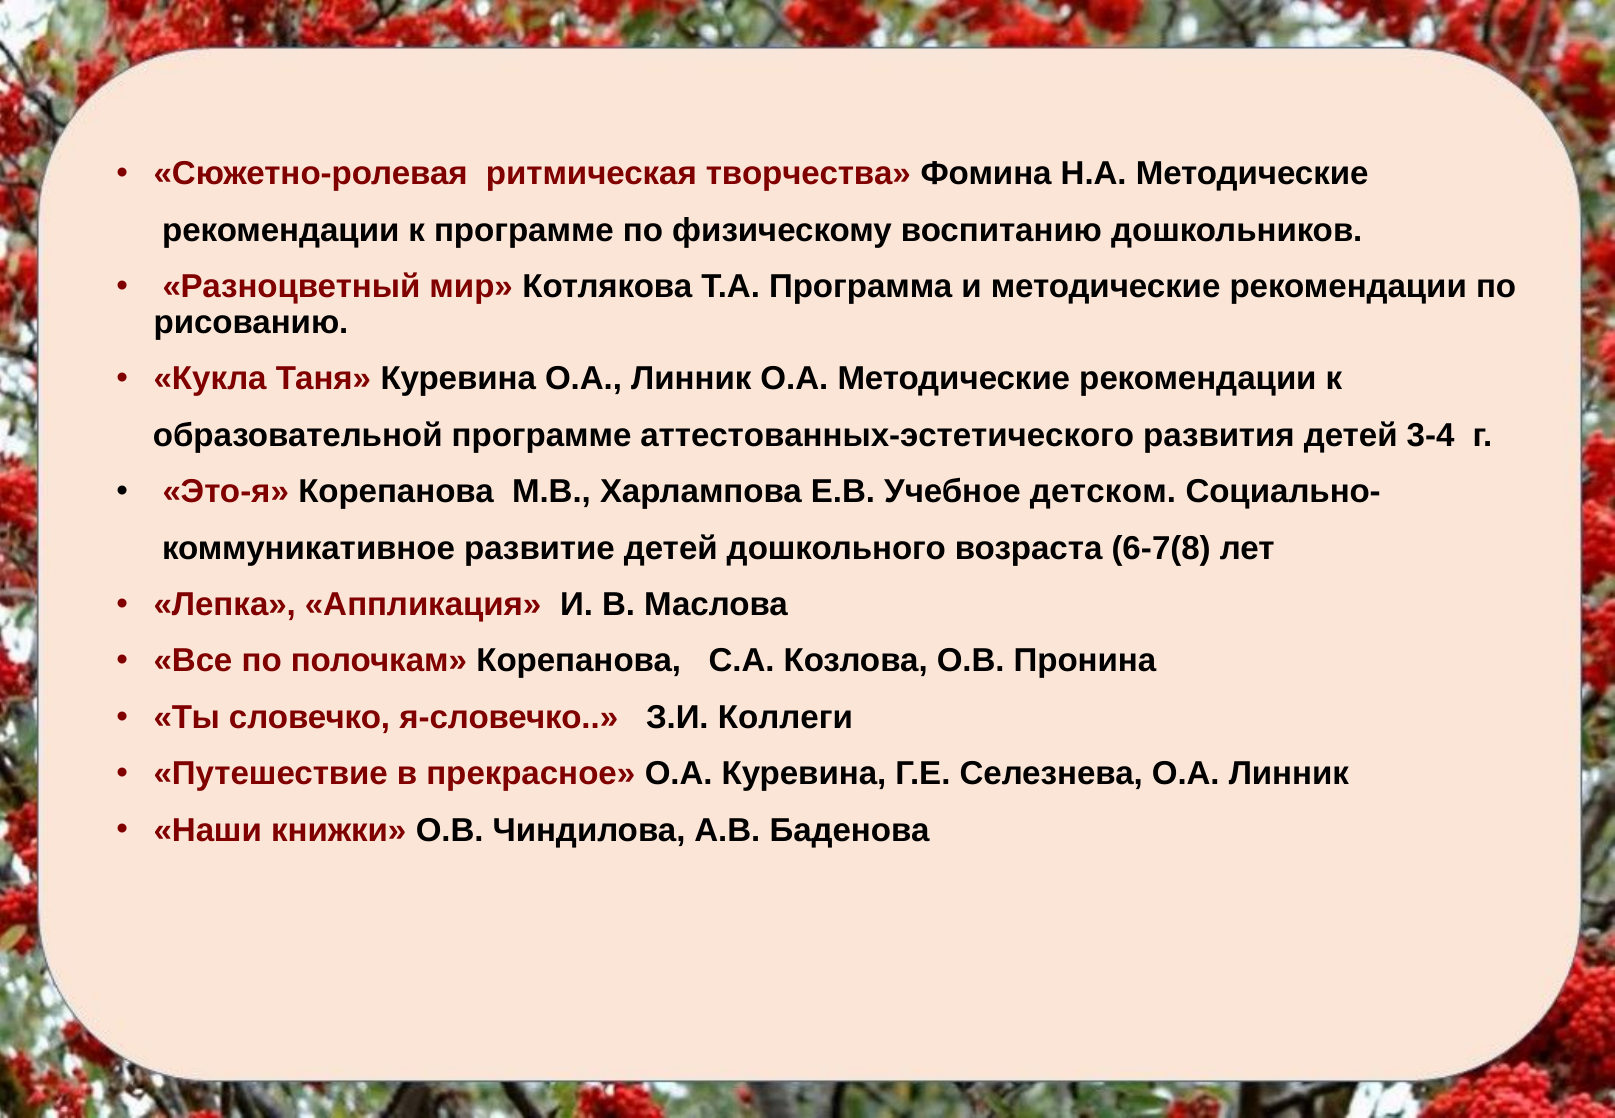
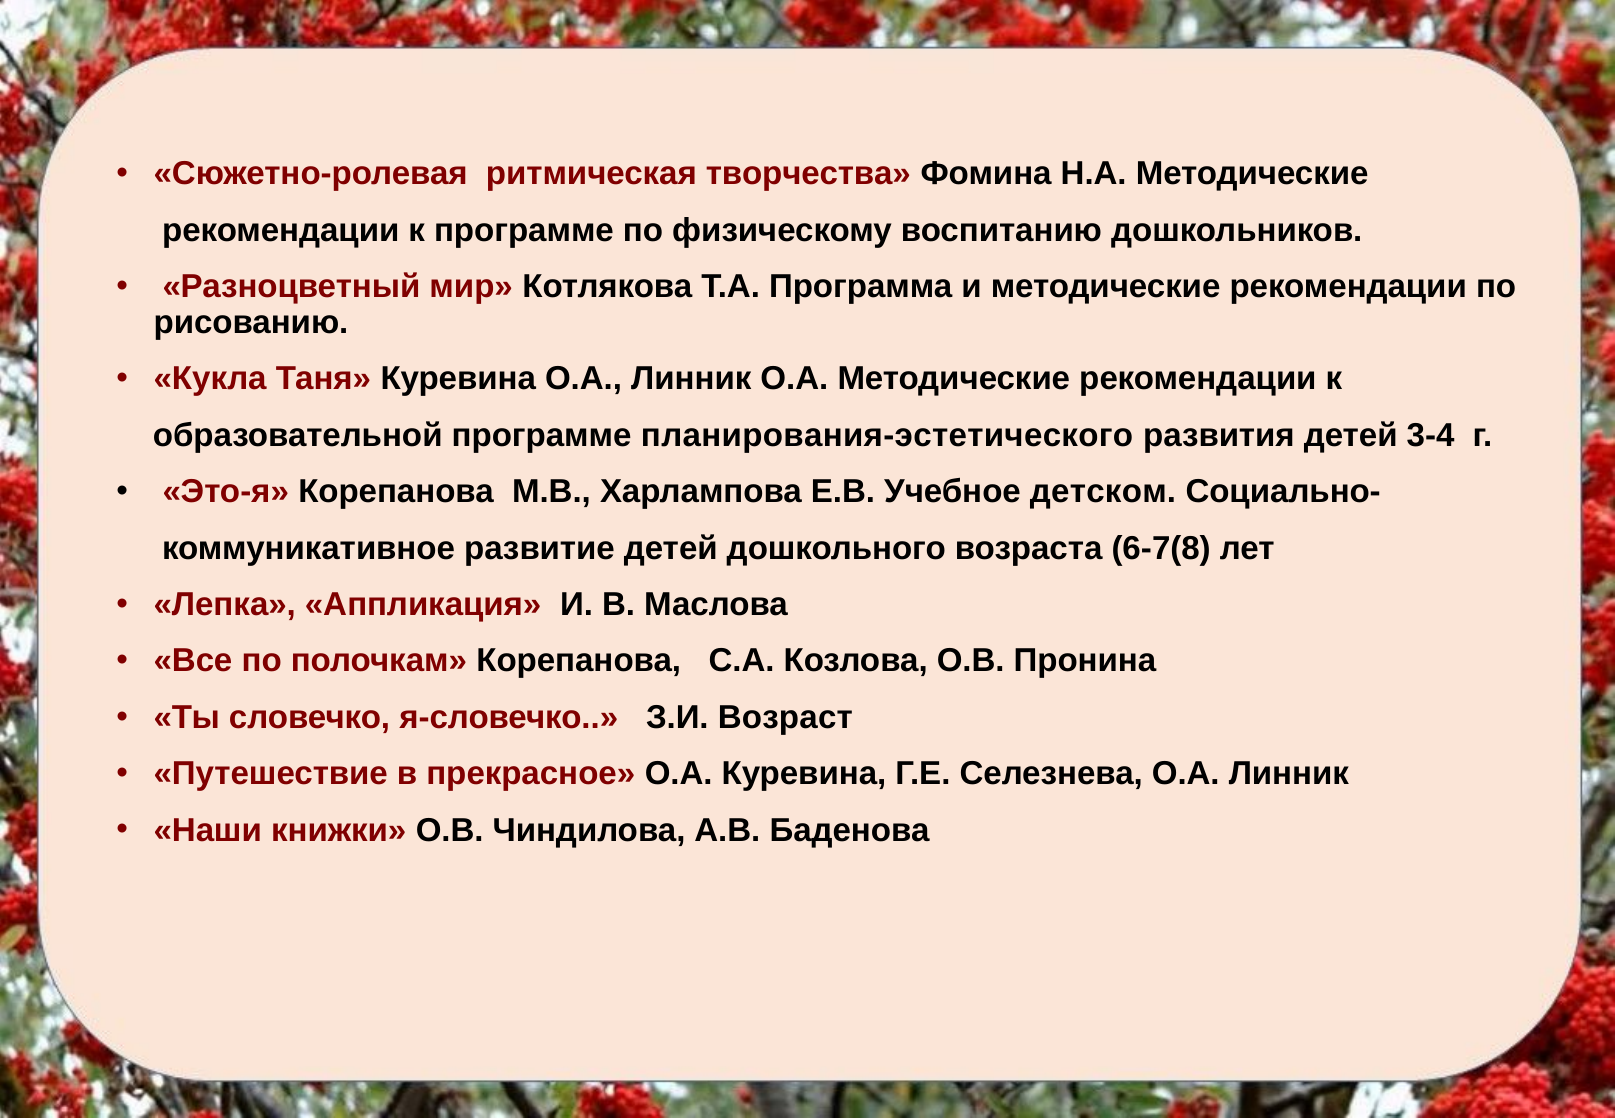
аттестованных-эстетического: аттестованных-эстетического -> планирования-эстетического
Коллеги: Коллеги -> Возраст
